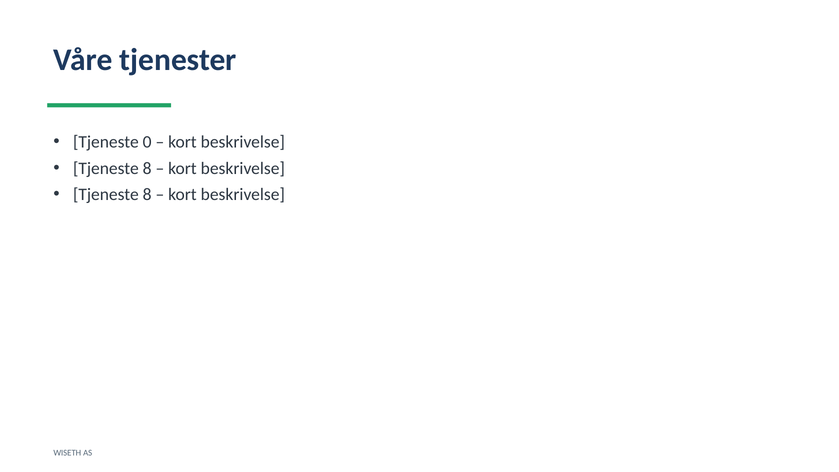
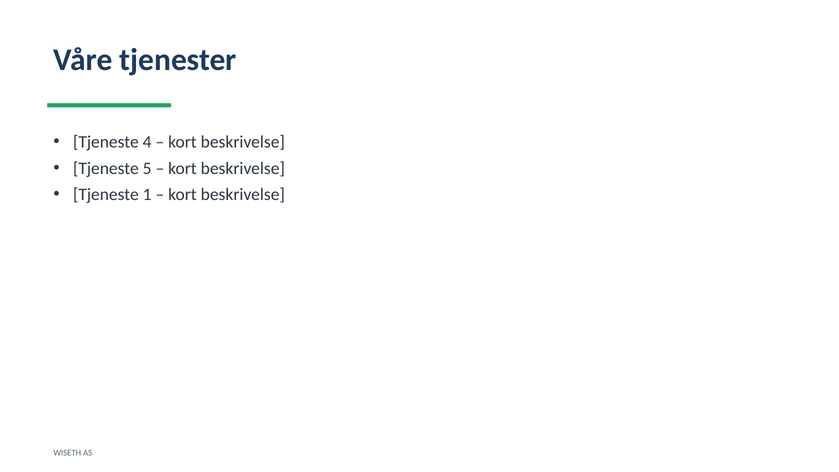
0: 0 -> 4
8 at (147, 168): 8 -> 5
8 at (147, 195): 8 -> 1
